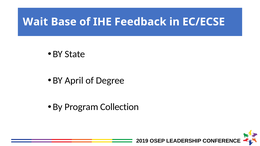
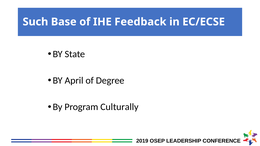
Wait: Wait -> Such
Collection: Collection -> Culturally
